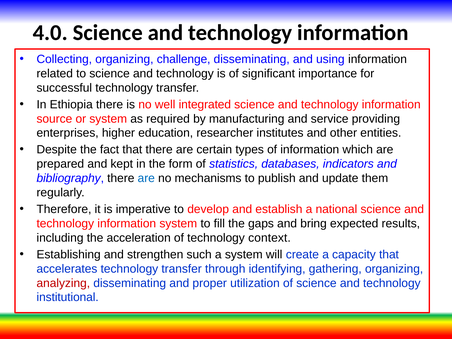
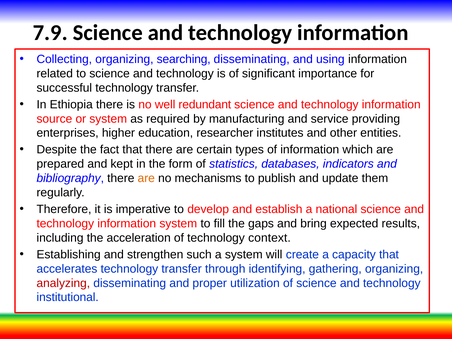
4.0: 4.0 -> 7.9
challenge: challenge -> searching
integrated: integrated -> redundant
are at (146, 178) colour: blue -> orange
